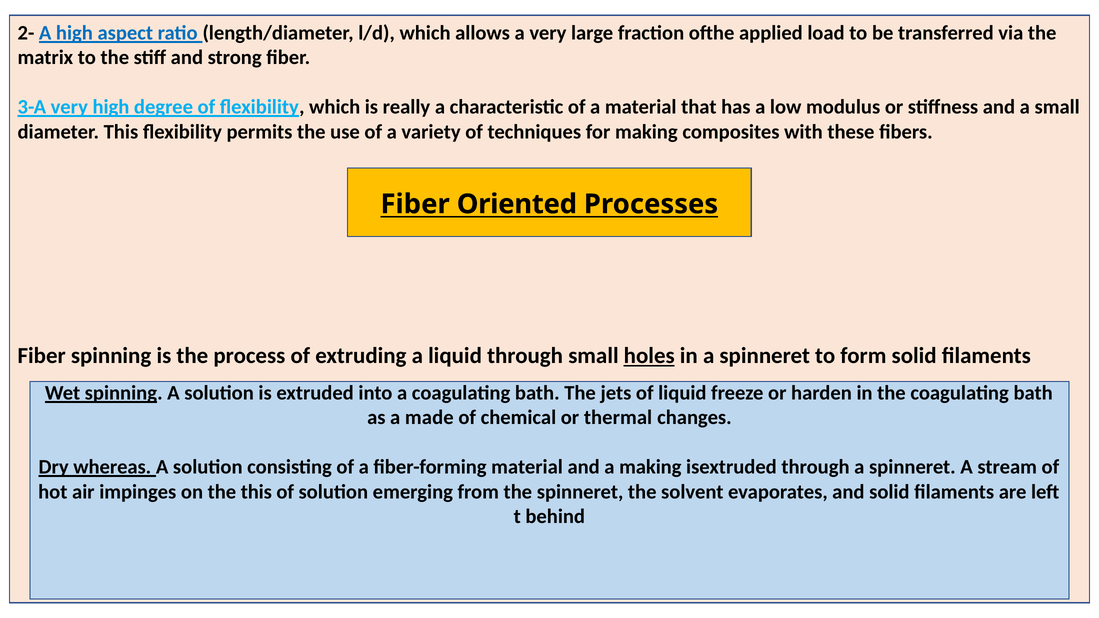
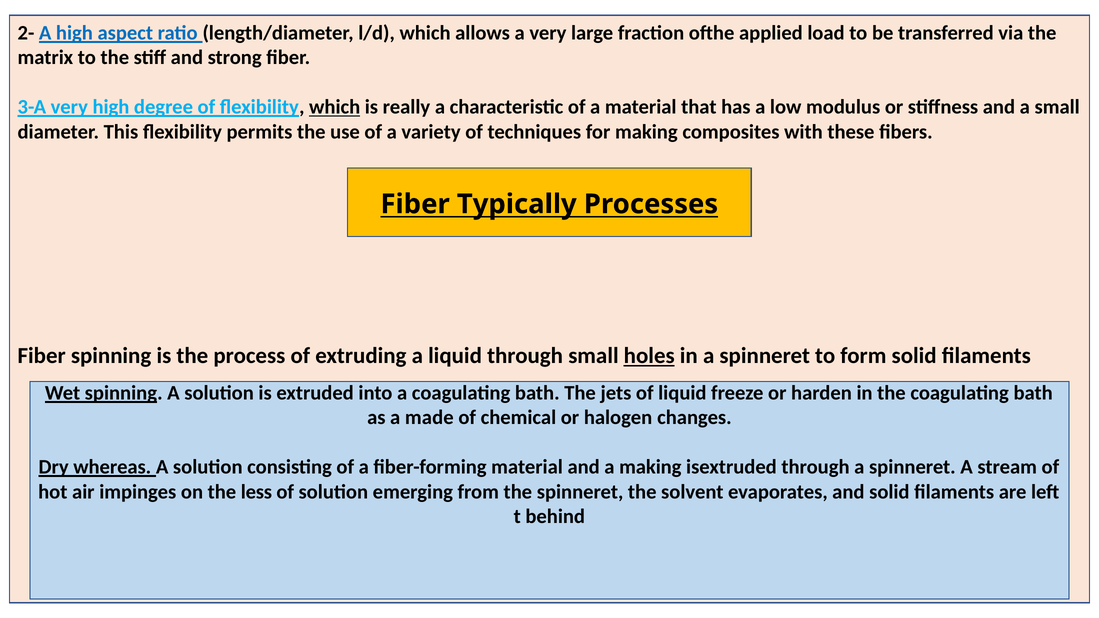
which at (335, 107) underline: none -> present
Oriented: Oriented -> Typically
thermal: thermal -> halogen
the this: this -> less
